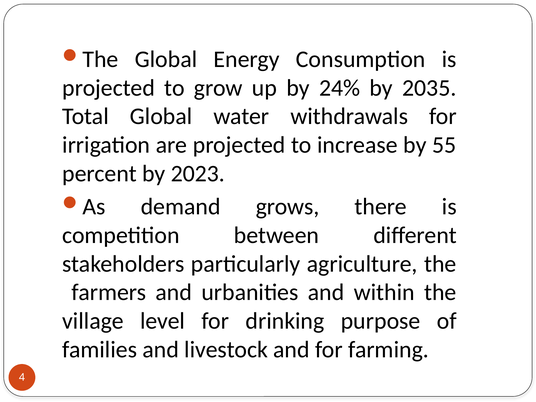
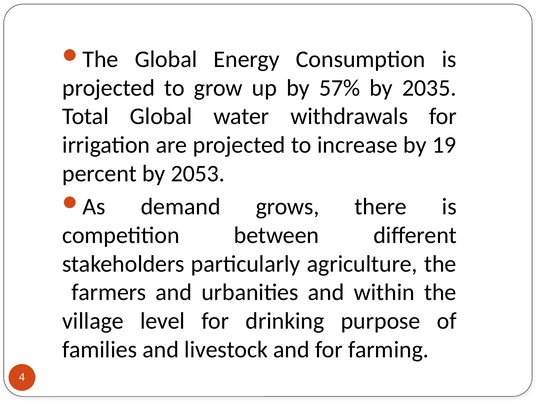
24%: 24% -> 57%
55: 55 -> 19
2023: 2023 -> 2053
